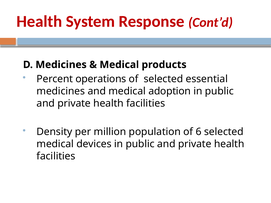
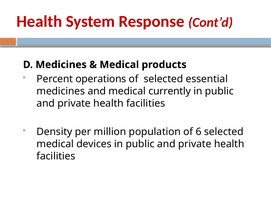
adoption: adoption -> currently
